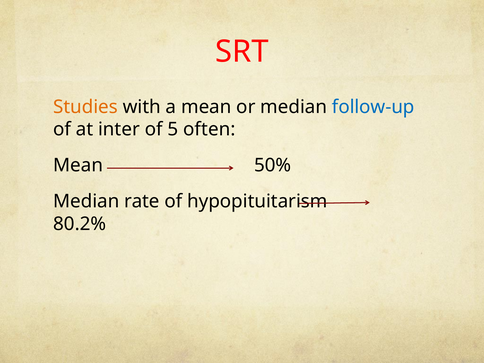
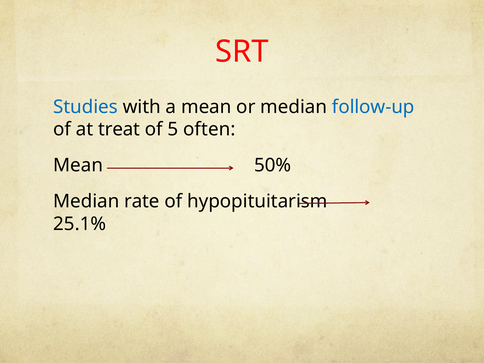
Studies colour: orange -> blue
inter: inter -> treat
80.2%: 80.2% -> 25.1%
